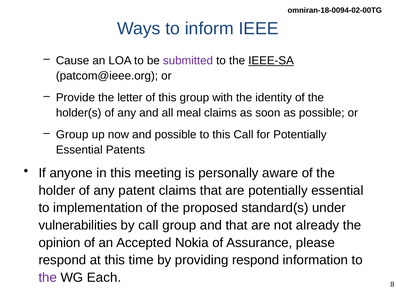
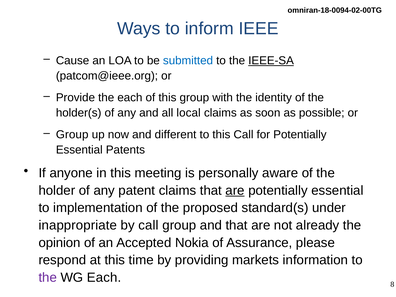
submitted colour: purple -> blue
the letter: letter -> each
meal: meal -> local
and possible: possible -> different
are at (235, 190) underline: none -> present
vulnerabilities: vulnerabilities -> inappropriate
providing respond: respond -> markets
